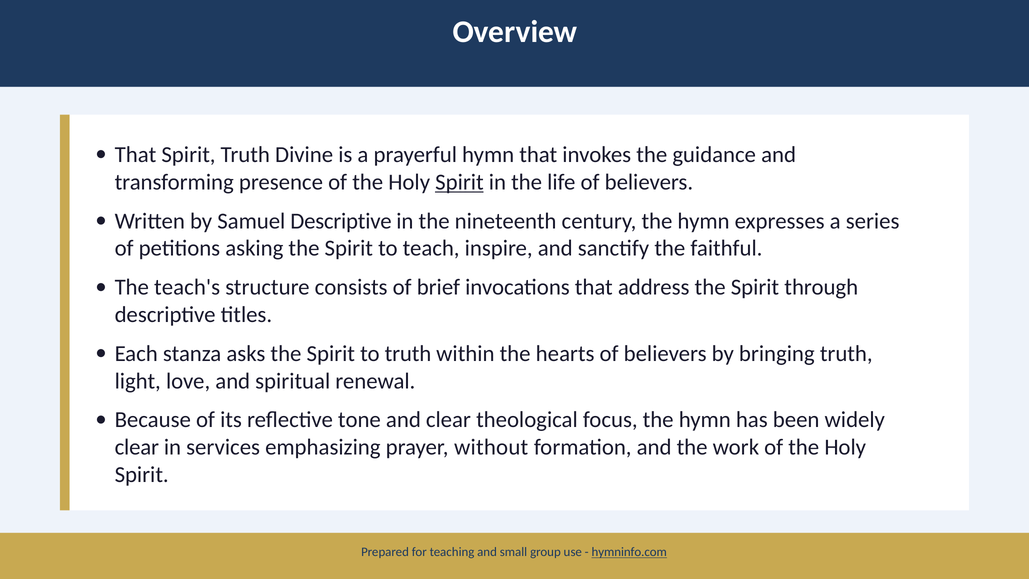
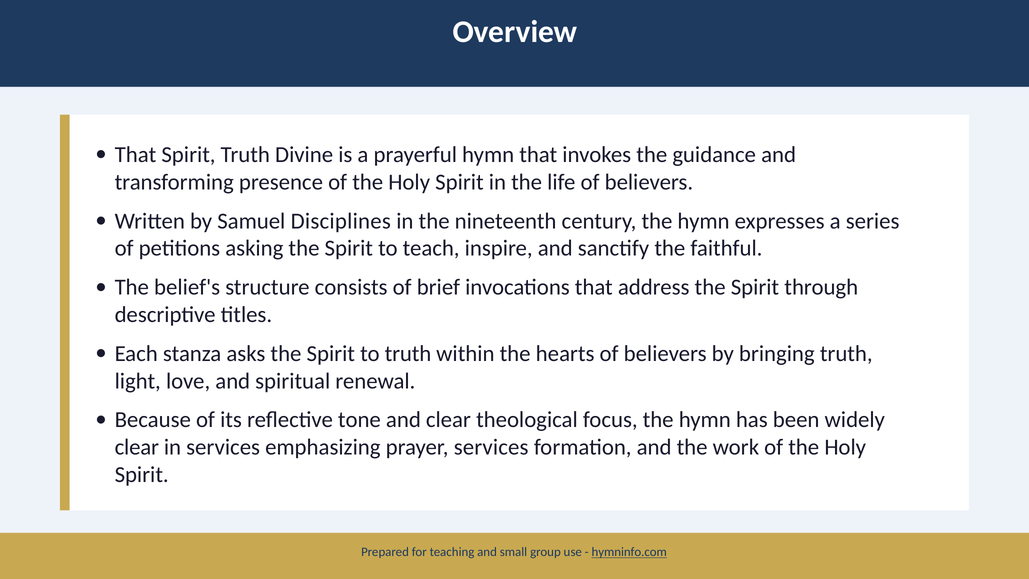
Spirit at (459, 182) underline: present -> none
Samuel Descriptive: Descriptive -> Disciplines
teach's: teach's -> belief's
prayer without: without -> services
